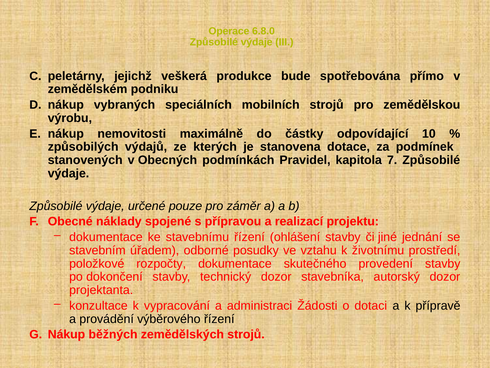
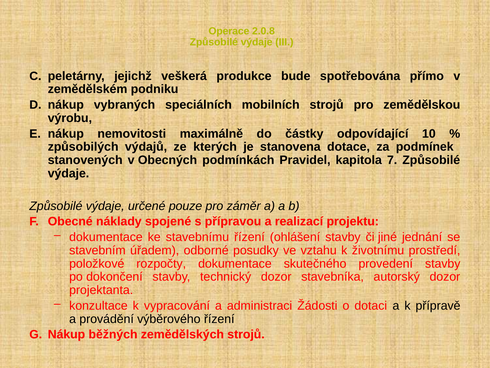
6.8.0: 6.8.0 -> 2.0.8
